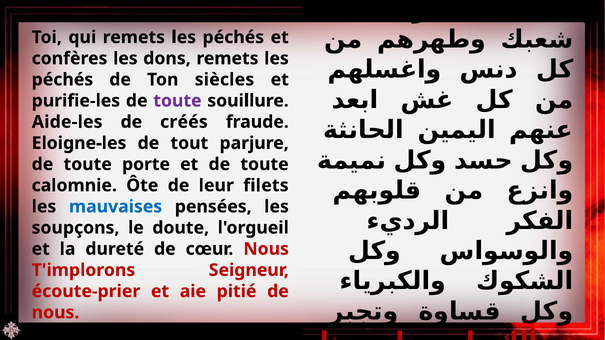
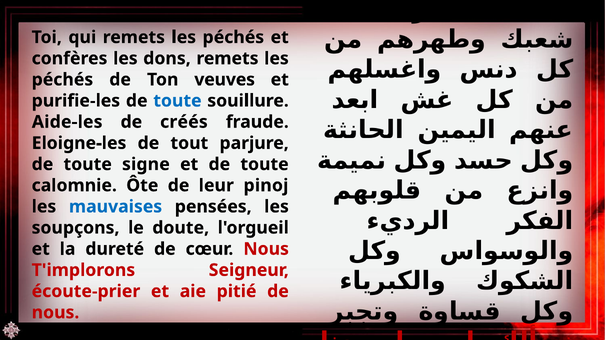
siècles: siècles -> veuves
toute at (177, 101) colour: purple -> blue
porte: porte -> signe
filets: filets -> pinoj
